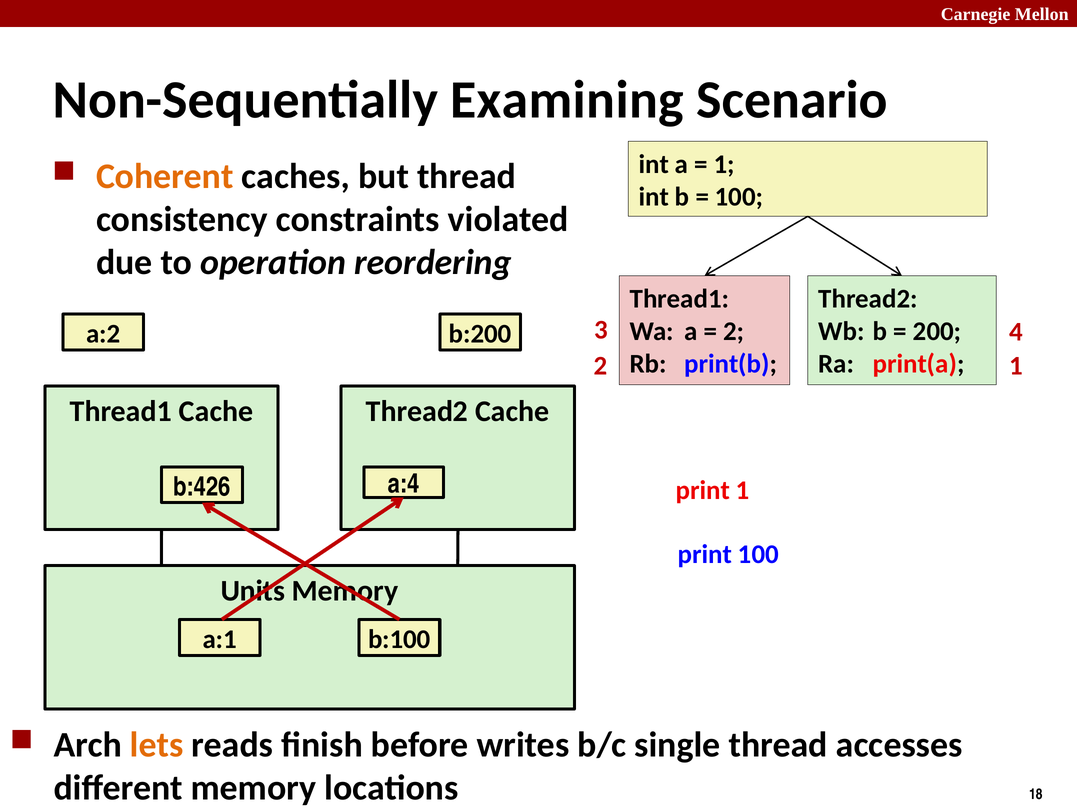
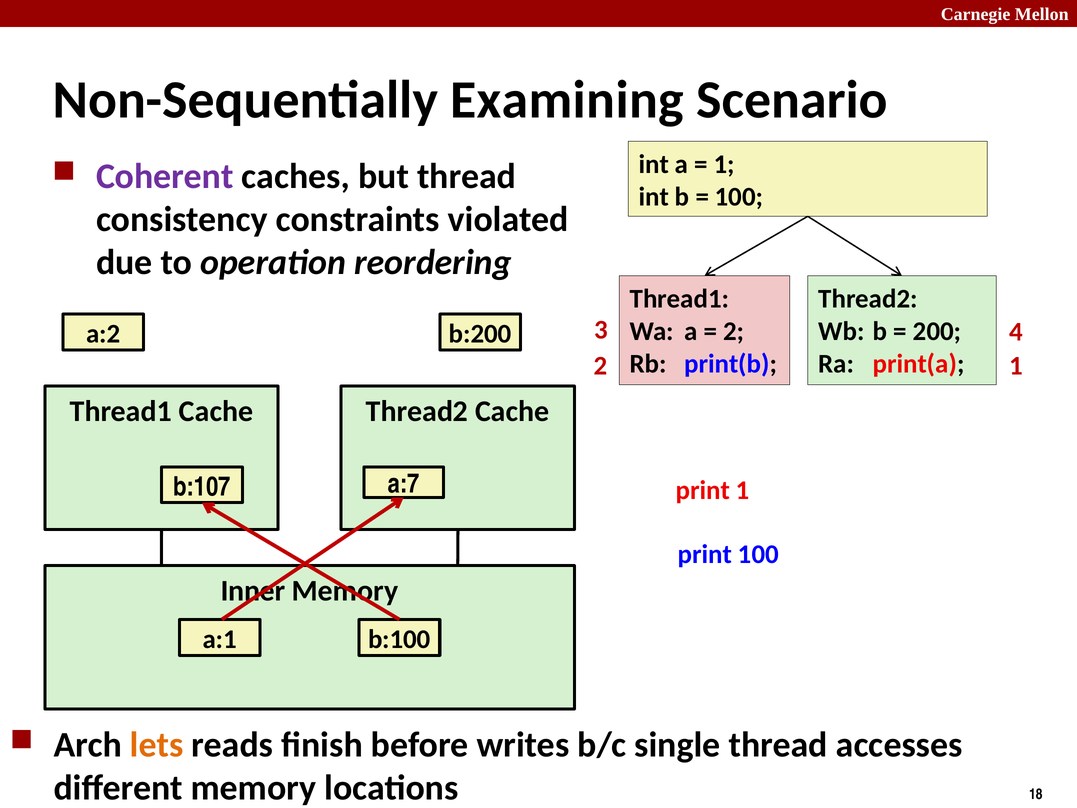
Coherent colour: orange -> purple
a:4: a:4 -> a:7
b:426: b:426 -> b:107
Units: Units -> Inner
